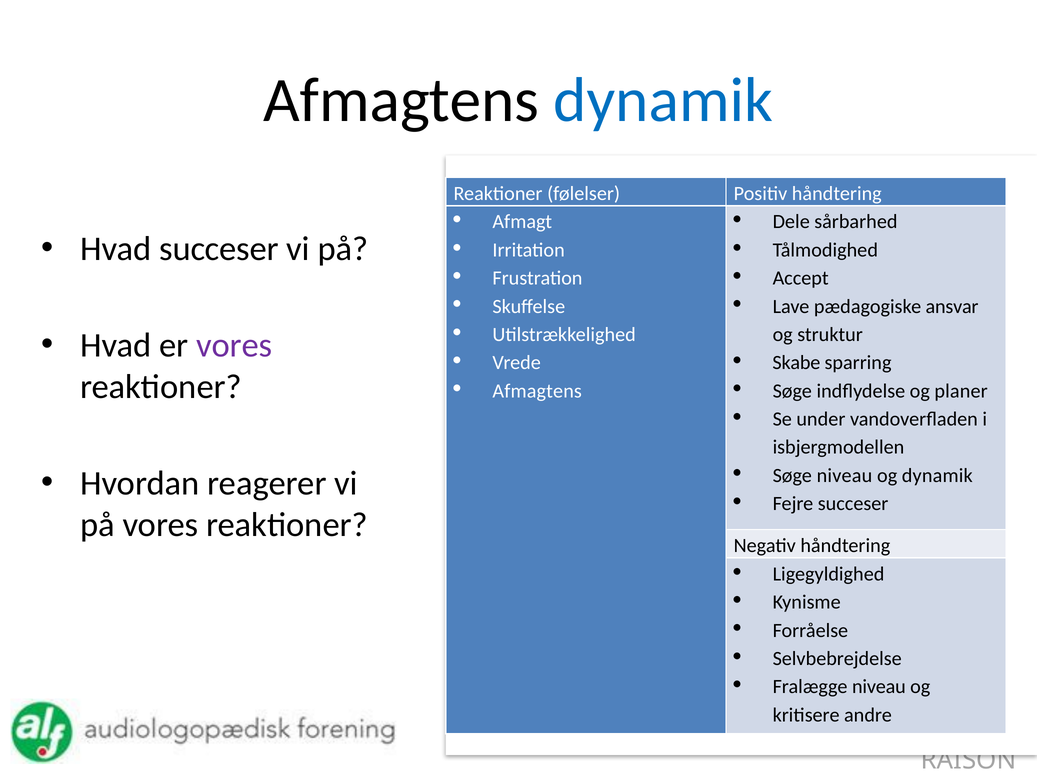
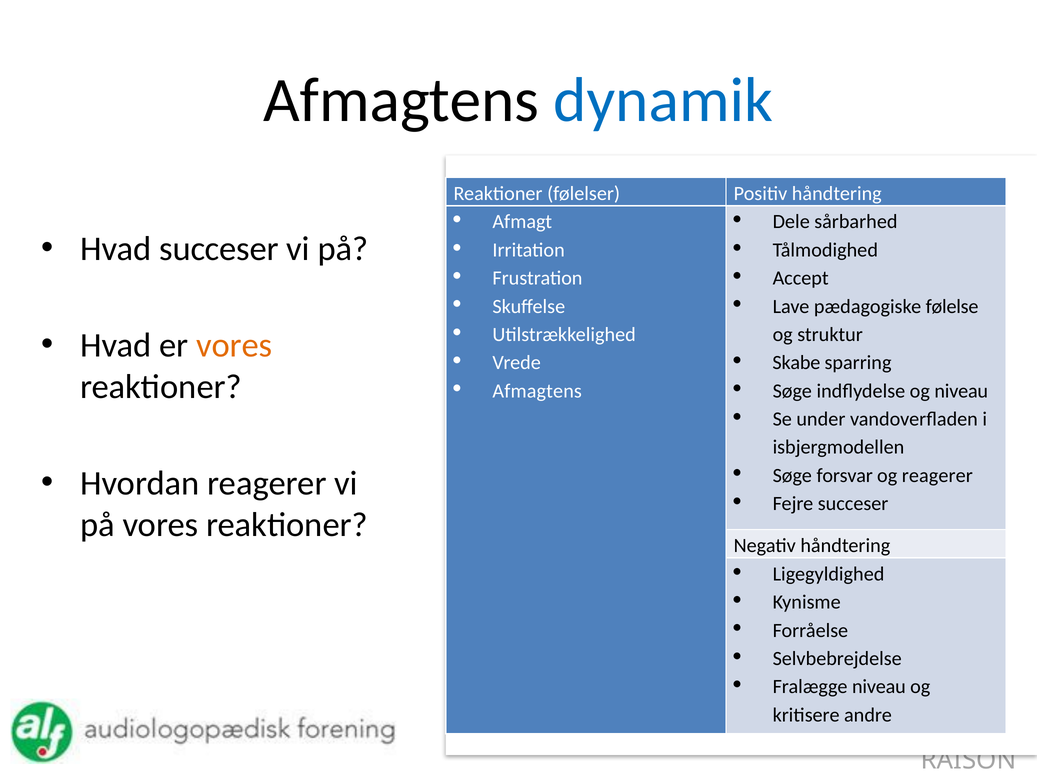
ansvar: ansvar -> følelse
vores at (234, 346) colour: purple -> orange
og planer: planer -> niveau
Søge niveau: niveau -> forsvar
og dynamik: dynamik -> reagerer
